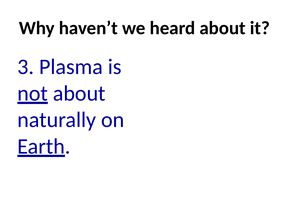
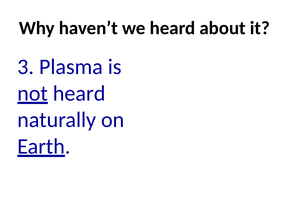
about at (79, 93): about -> heard
